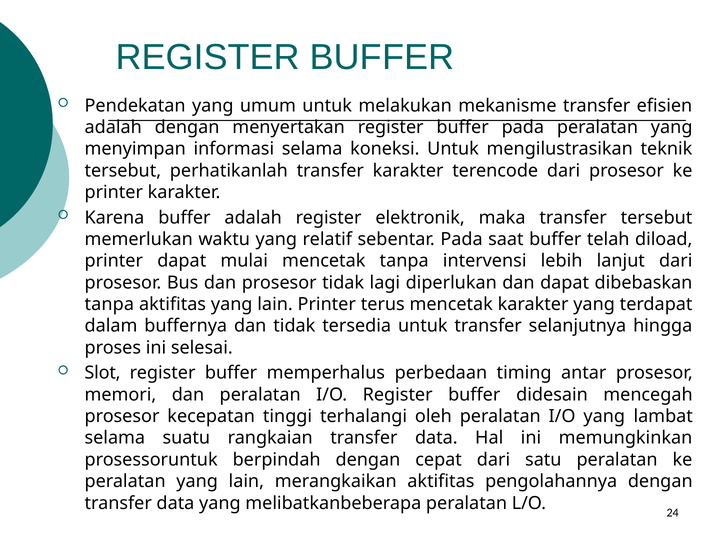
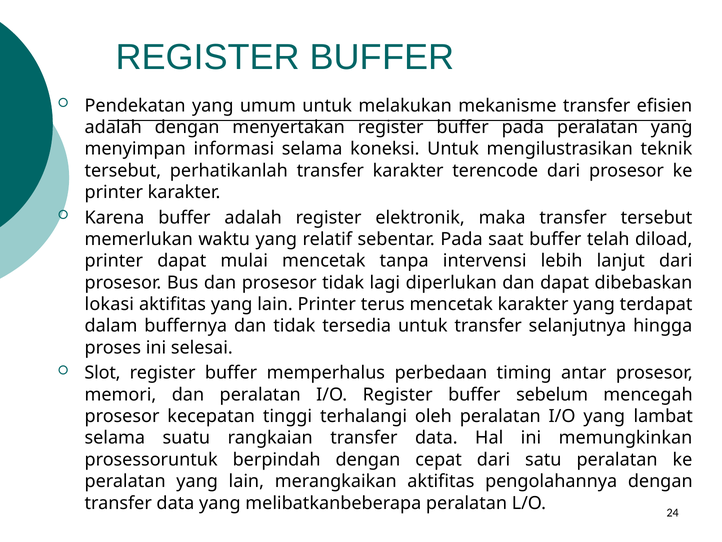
tanpa at (109, 304): tanpa -> lokasi
didesain: didesain -> sebelum
